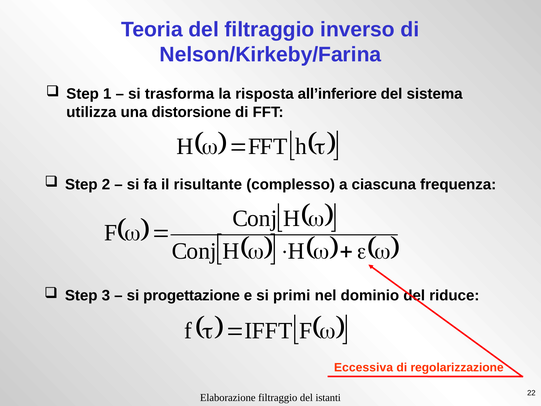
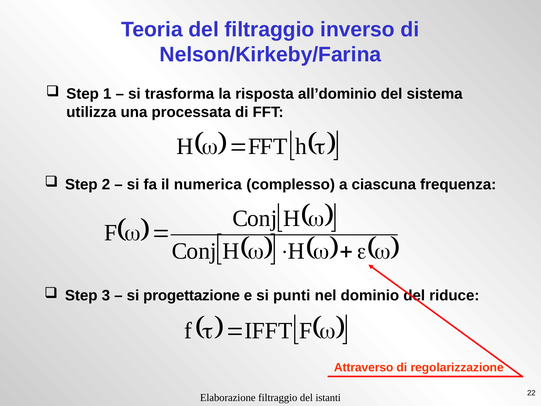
all’inferiore: all’inferiore -> all’dominio
distorsione: distorsione -> processata
risultante: risultante -> numerica
primi: primi -> punti
Eccessiva: Eccessiva -> Attraverso
